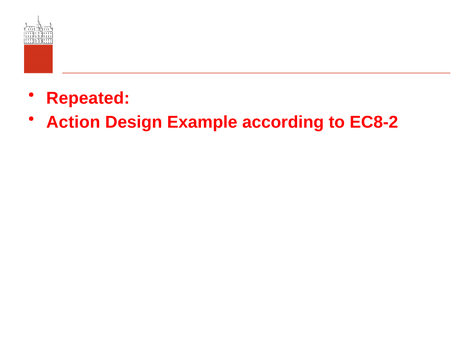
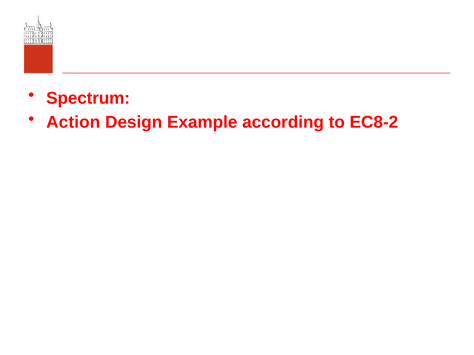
Repeated: Repeated -> Spectrum
